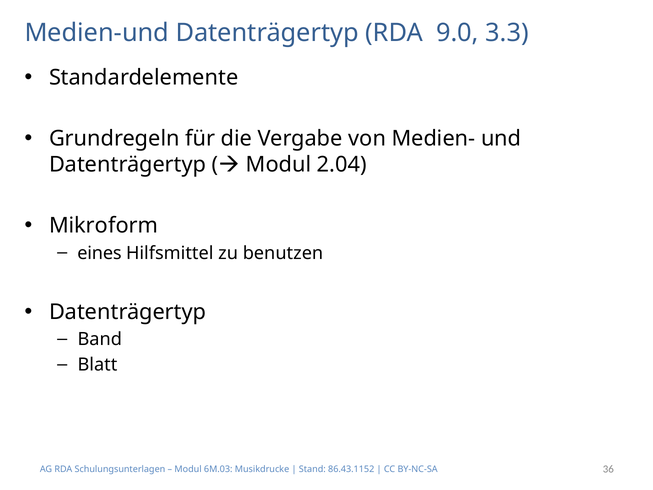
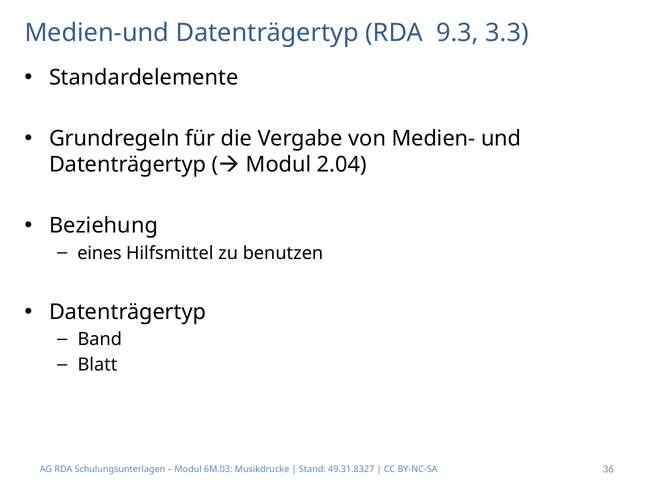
9.0: 9.0 -> 9.3
Mikroform: Mikroform -> Beziehung
86.43.1152: 86.43.1152 -> 49.31.8327
